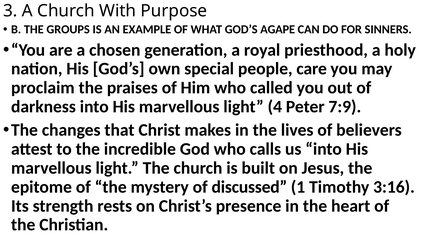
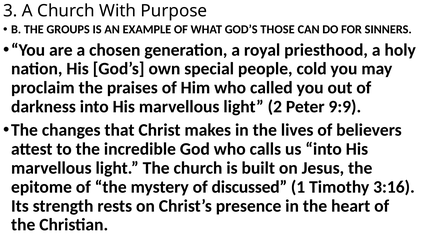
AGAPE: AGAPE -> THOSE
care: care -> cold
4: 4 -> 2
7:9: 7:9 -> 9:9
